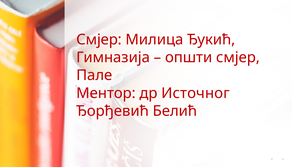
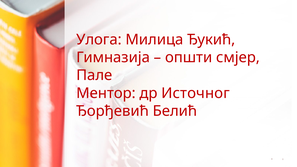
Смјер at (99, 40): Смјер -> Улога
